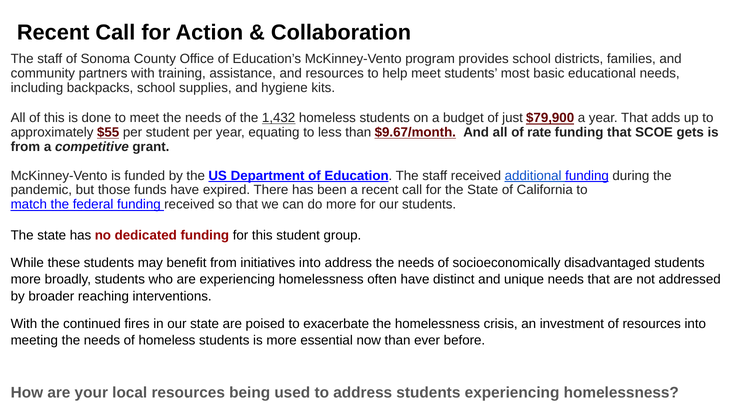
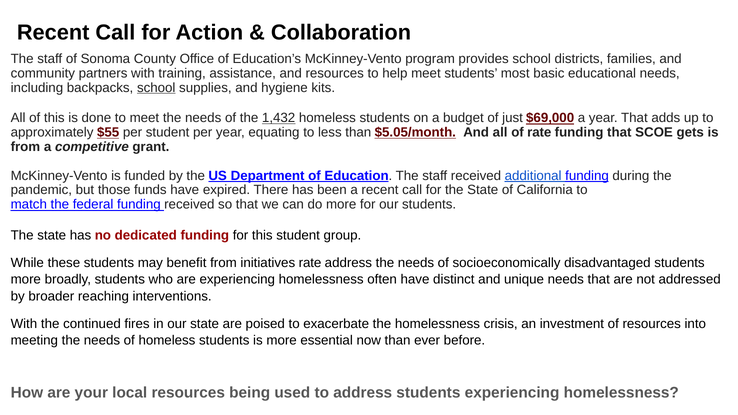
school at (156, 88) underline: none -> present
$79,900: $79,900 -> $69,000
$9.67/month: $9.67/month -> $5.05/month
initiatives into: into -> rate
